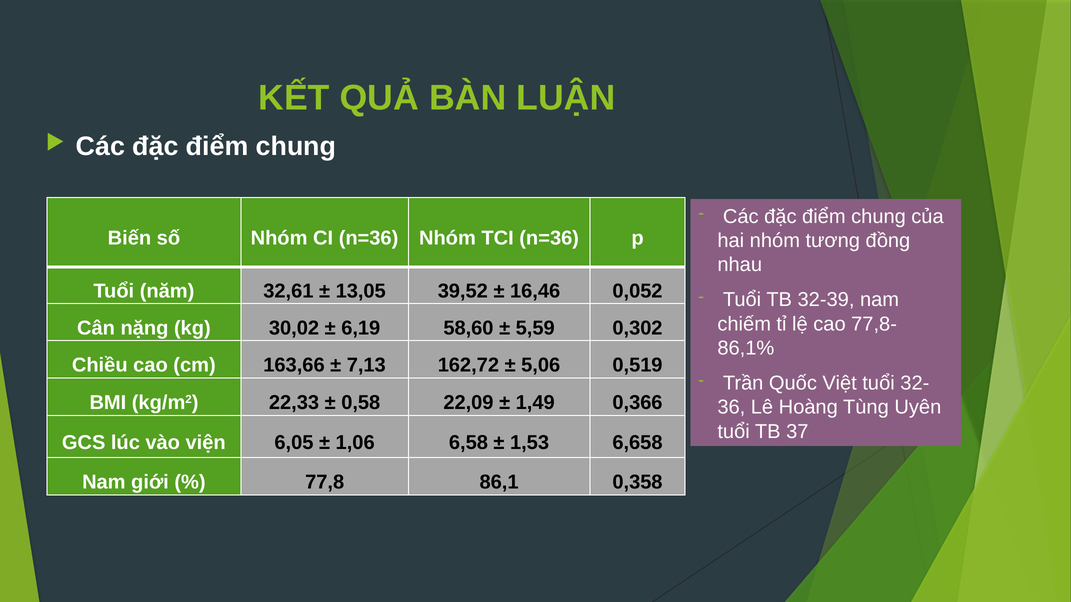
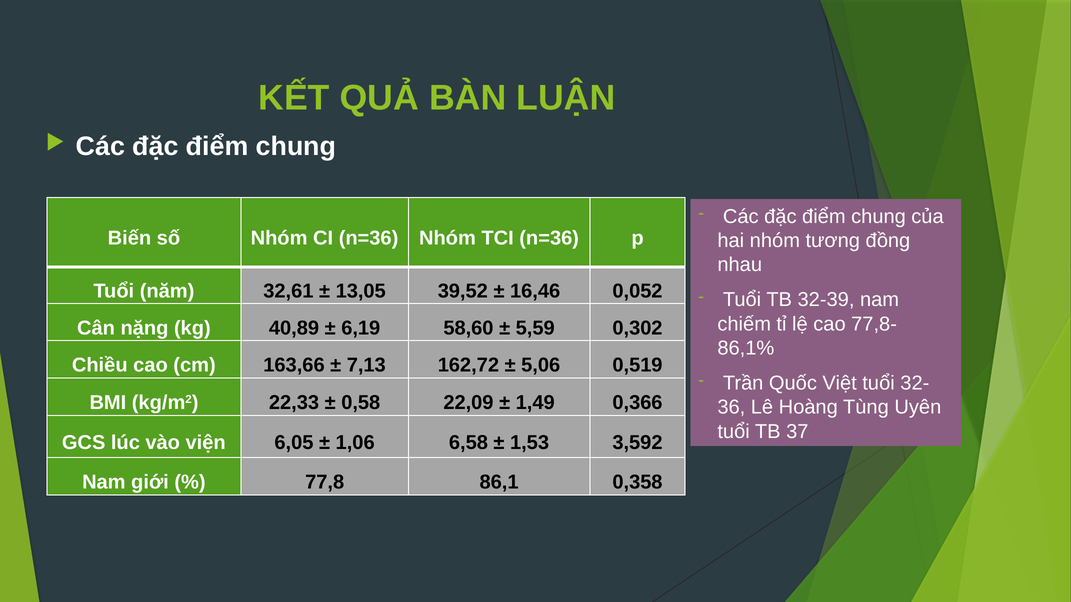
30,02: 30,02 -> 40,89
6,658: 6,658 -> 3,592
